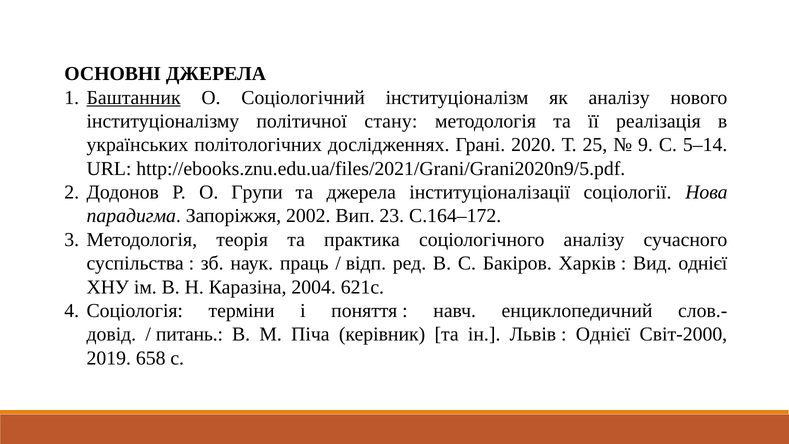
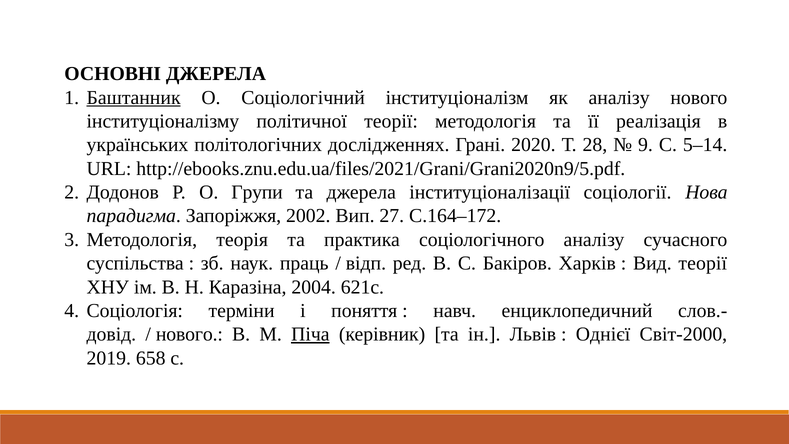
політичної стану: стану -> теорії
25: 25 -> 28
23: 23 -> 27
Вид однієї: однієї -> теорії
питань at (189, 334): питань -> нового
Піча underline: none -> present
